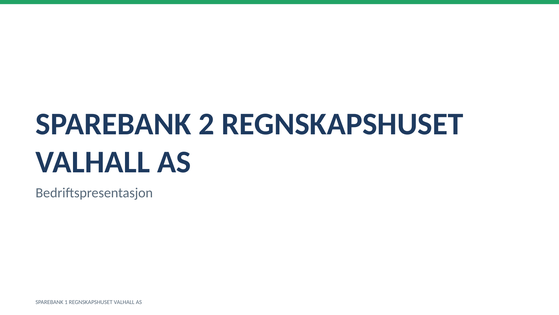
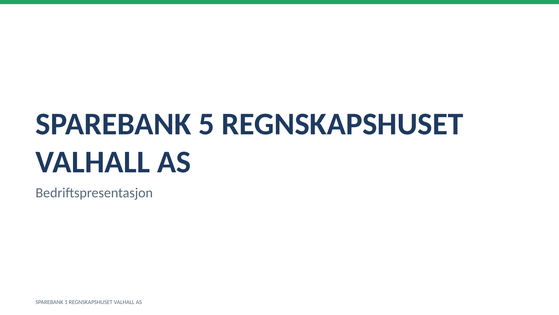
2: 2 -> 5
